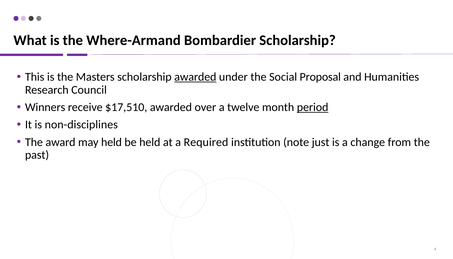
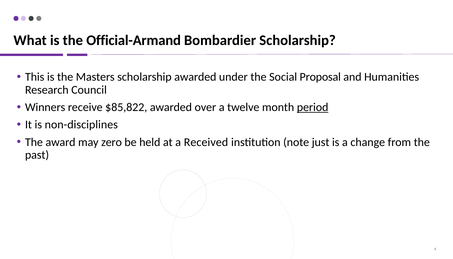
Where-Armand: Where-Armand -> Official-Armand
awarded at (195, 77) underline: present -> none
$17,510: $17,510 -> $85,822
may held: held -> zero
Required: Required -> Received
